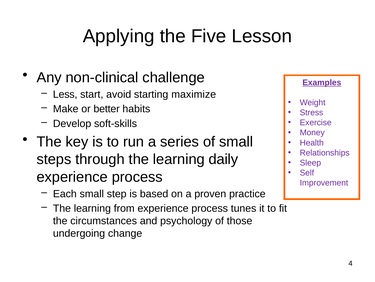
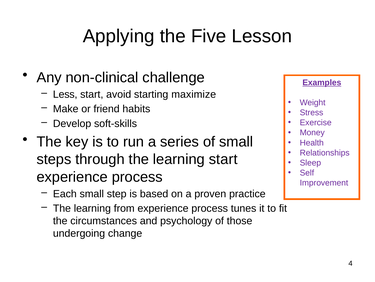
better: better -> friend
learning daily: daily -> start
